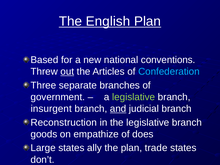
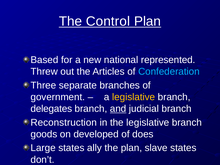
English: English -> Control
conventions: conventions -> represented
out underline: present -> none
legislative at (134, 97) colour: light green -> yellow
insurgent: insurgent -> delegates
empathize: empathize -> developed
trade: trade -> slave
